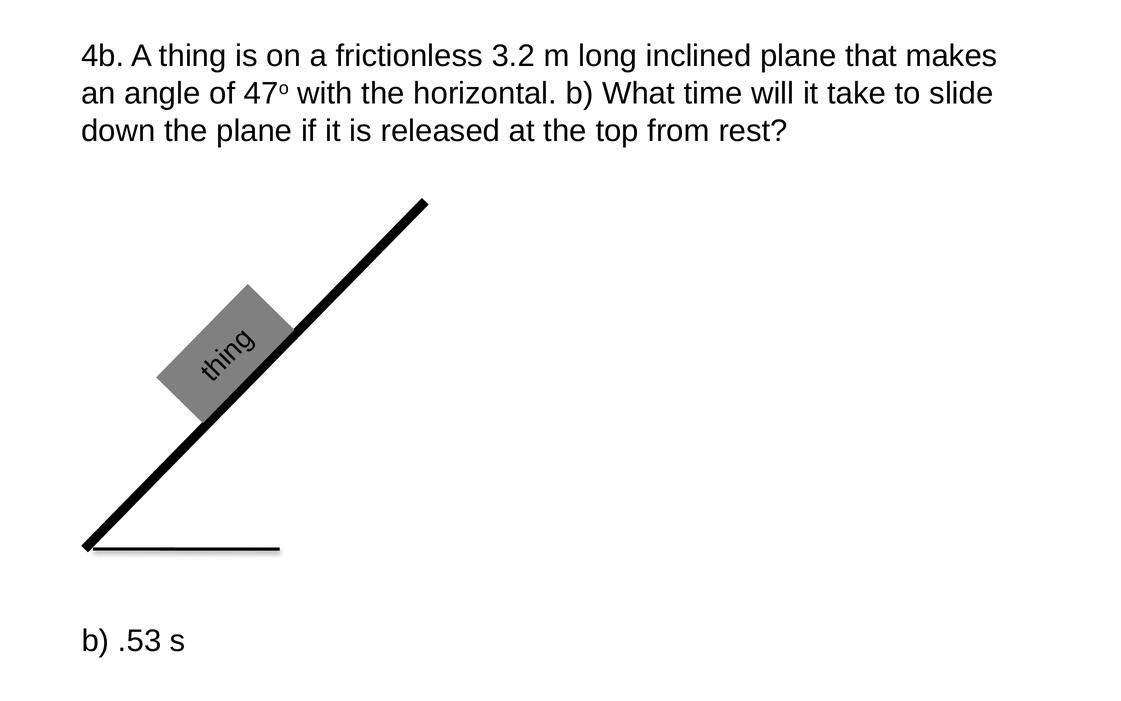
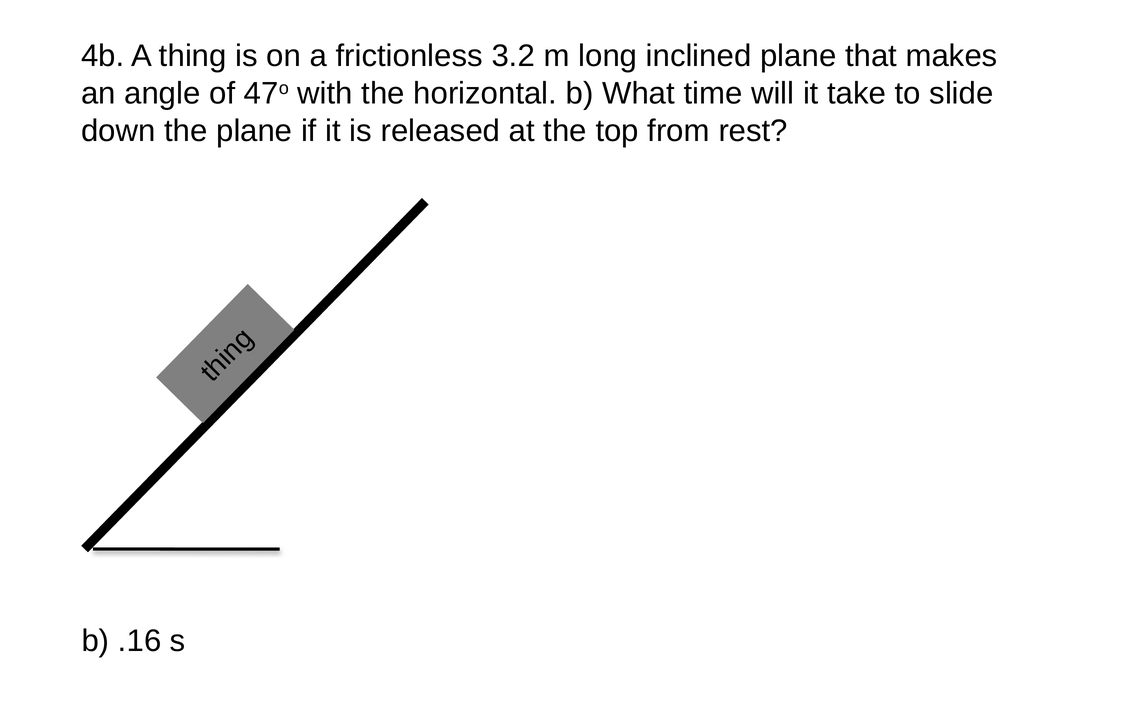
.53: .53 -> .16
